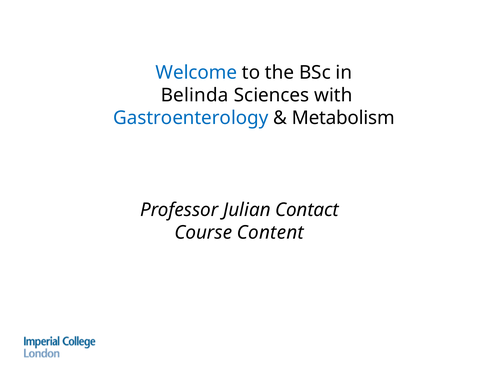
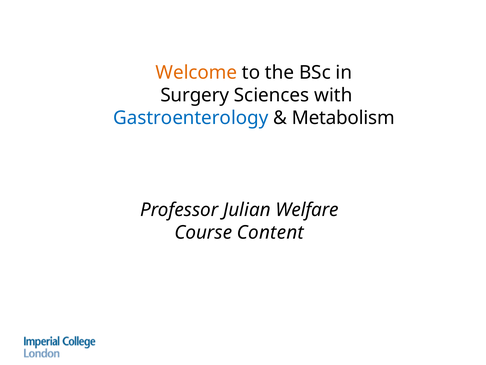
Welcome colour: blue -> orange
Belinda: Belinda -> Surgery
Contact: Contact -> Welfare
